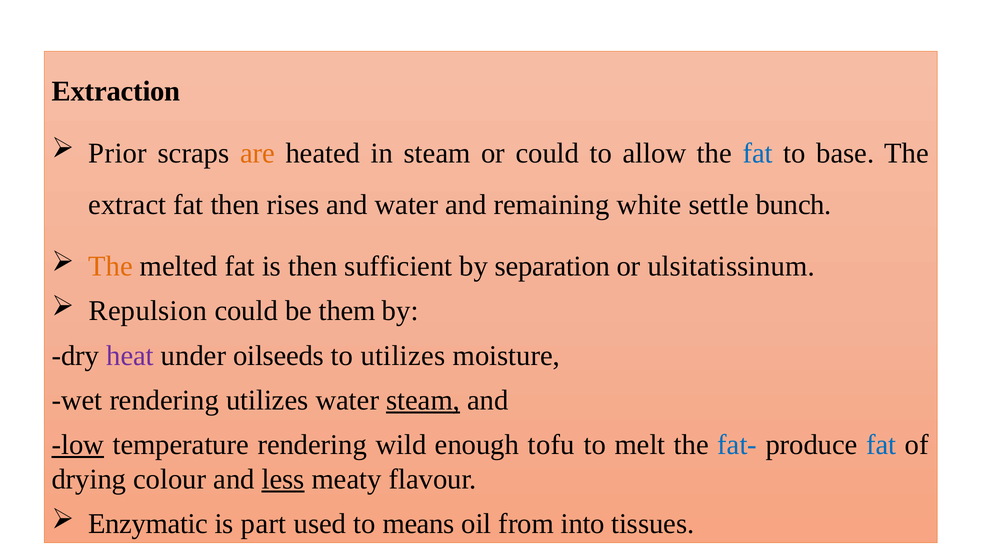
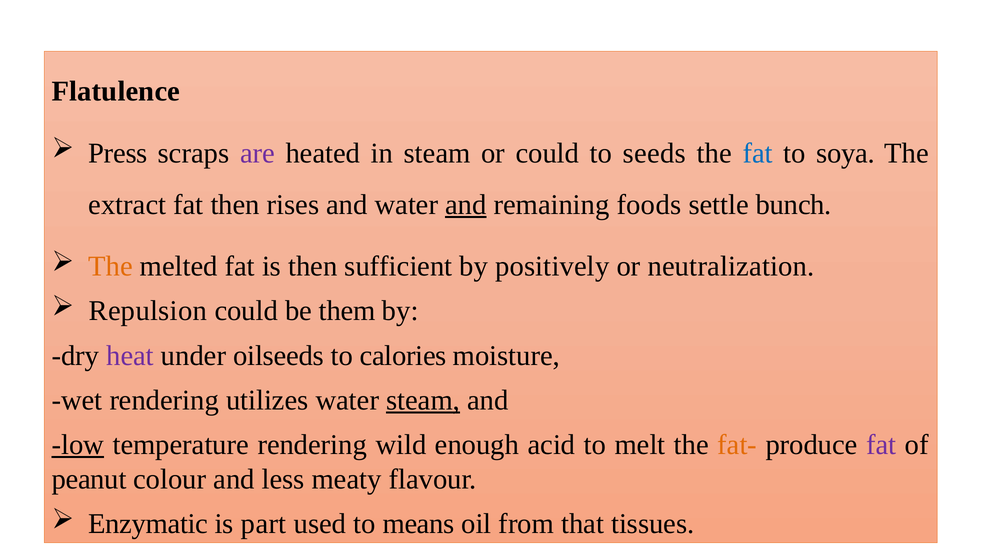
Extraction: Extraction -> Flatulence
Prior: Prior -> Press
are colour: orange -> purple
allow: allow -> seeds
base: base -> soya
and at (466, 205) underline: none -> present
white: white -> foods
separation: separation -> positively
ulsitatissinum: ulsitatissinum -> neutralization
to utilizes: utilizes -> calories
tofu: tofu -> acid
fat- colour: blue -> orange
fat at (881, 445) colour: blue -> purple
drying: drying -> peanut
less underline: present -> none
into: into -> that
